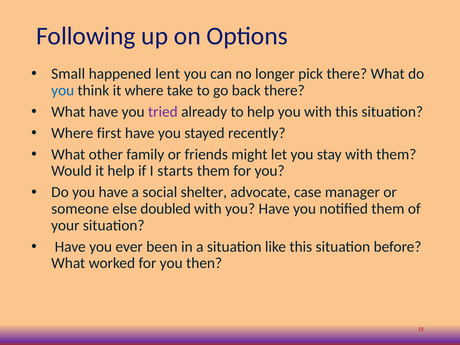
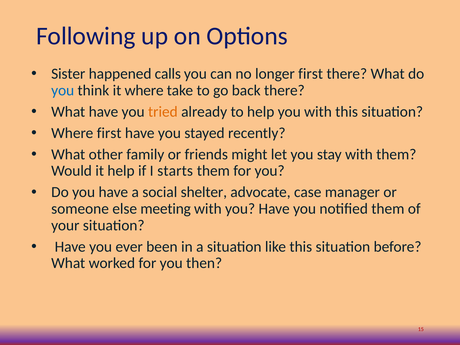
Small: Small -> Sister
lent: lent -> calls
longer pick: pick -> first
tried colour: purple -> orange
doubled: doubled -> meeting
